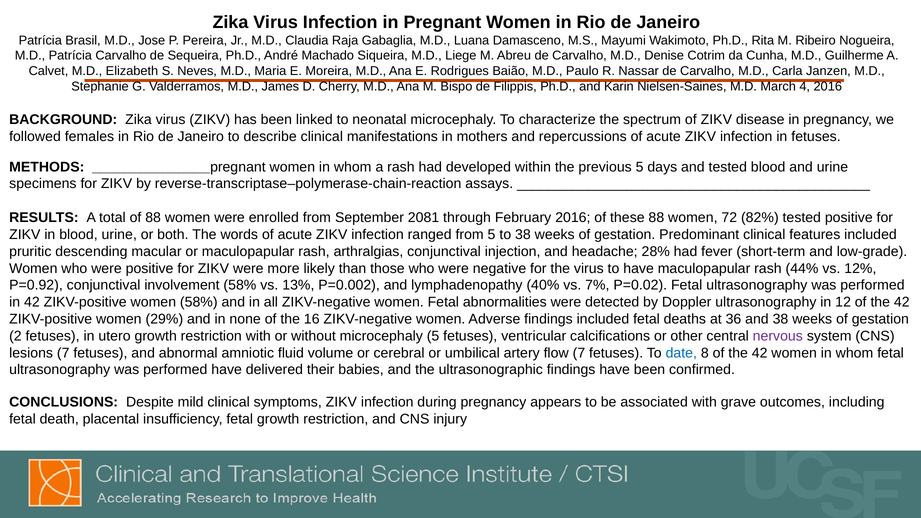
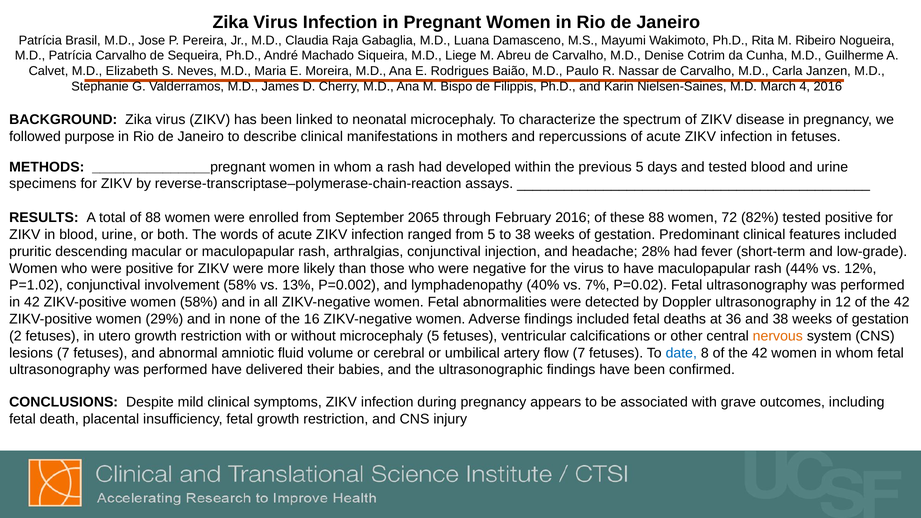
females: females -> purpose
2081: 2081 -> 2065
P=0.92: P=0.92 -> P=1.02
nervous colour: purple -> orange
